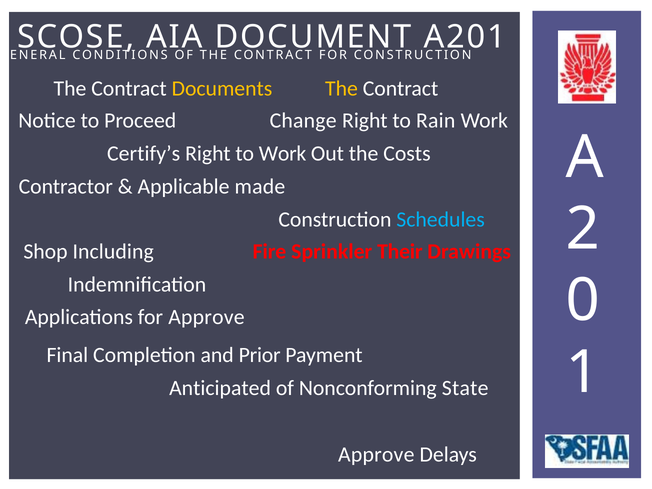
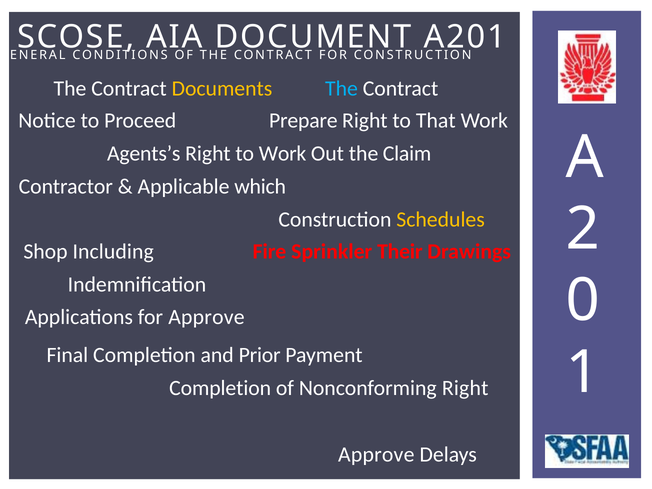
The at (341, 88) colour: yellow -> light blue
Change: Change -> Prepare
Rain: Rain -> That
Certify’s: Certify’s -> Agents’s
Costs: Costs -> Claim
made: made -> which
Schedules colour: light blue -> yellow
Anticipated at (220, 388): Anticipated -> Completion
Nonconforming State: State -> Right
